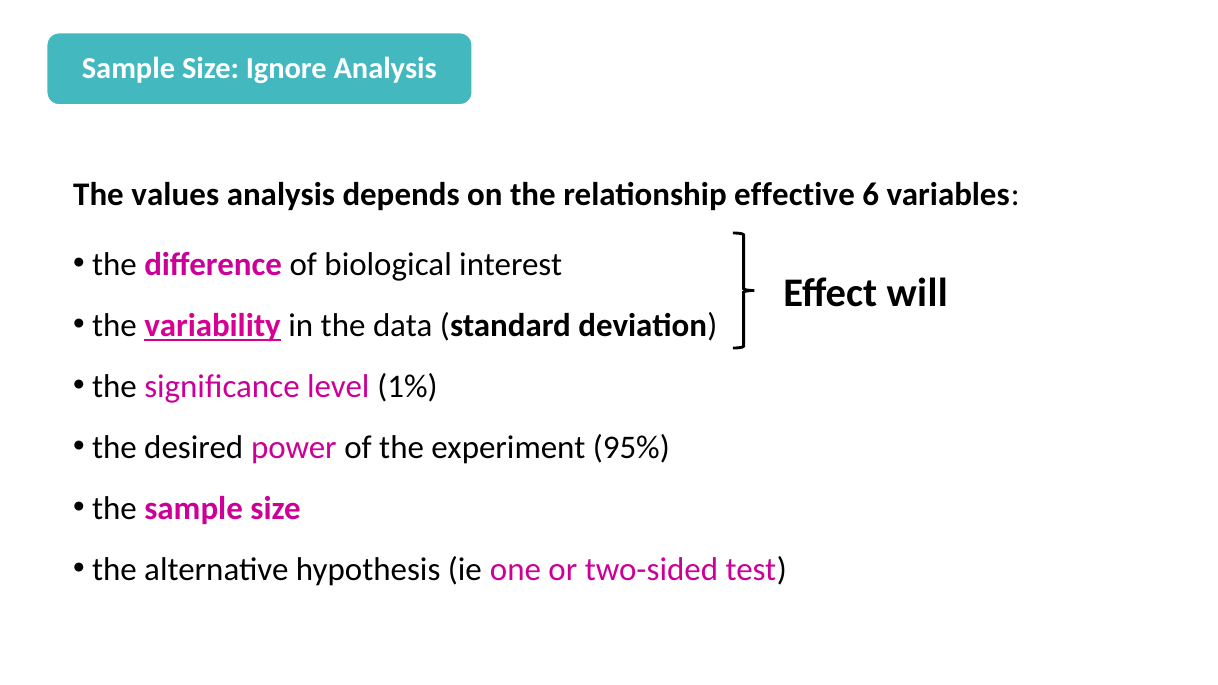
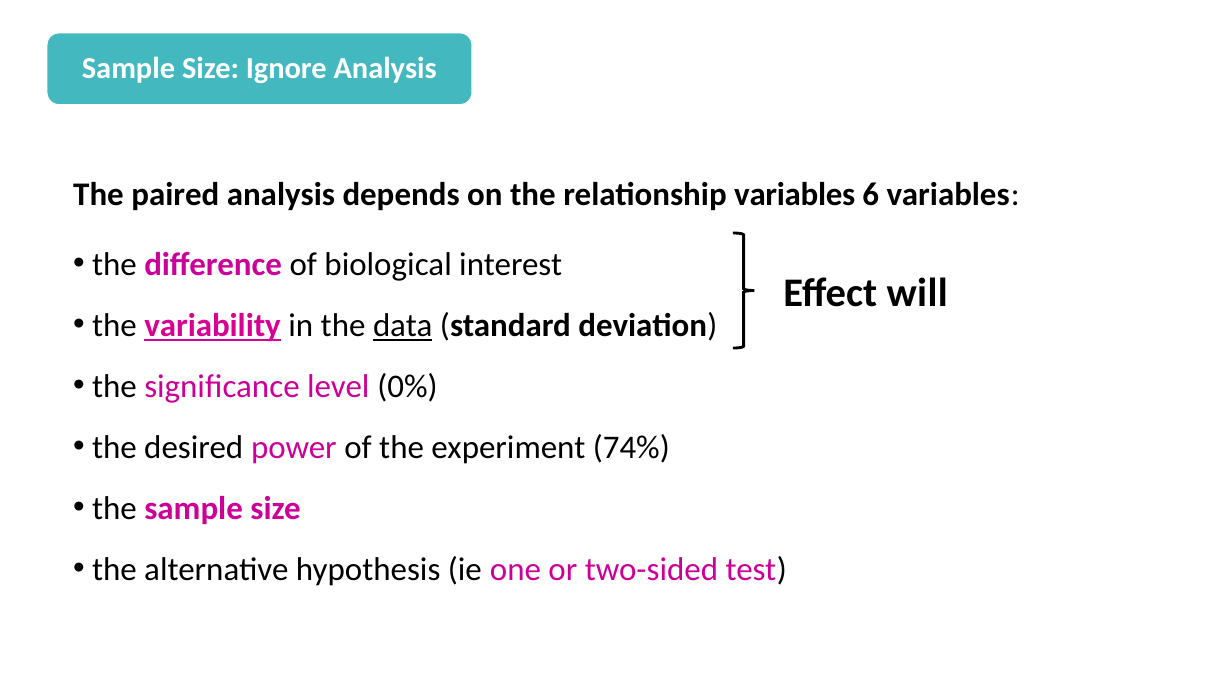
values: values -> paired
relationship effective: effective -> variables
data underline: none -> present
1%: 1% -> 0%
95%: 95% -> 74%
